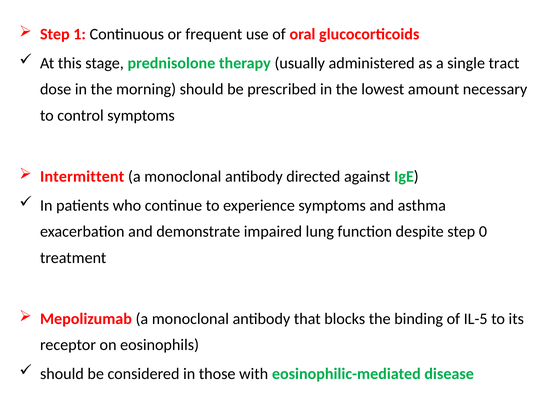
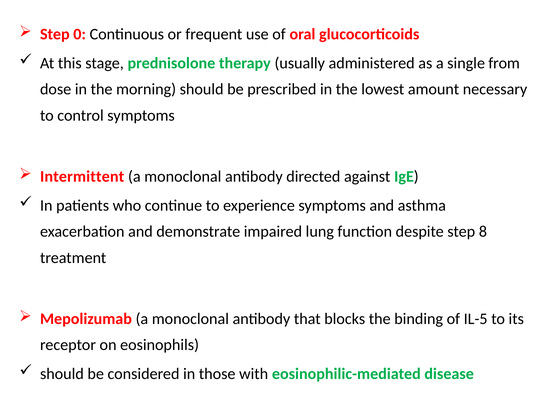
1: 1 -> 0
tract: tract -> from
0: 0 -> 8
